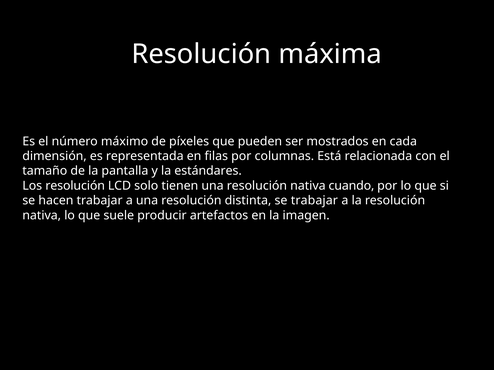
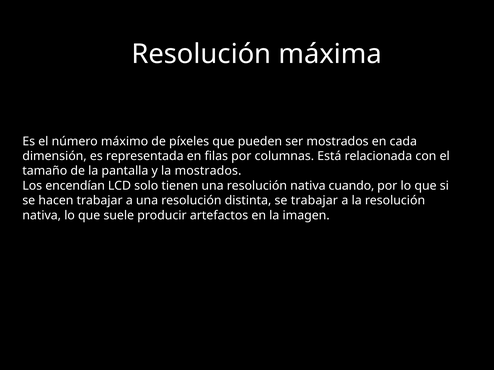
la estándares: estándares -> mostrados
Los resolución: resolución -> encendían
